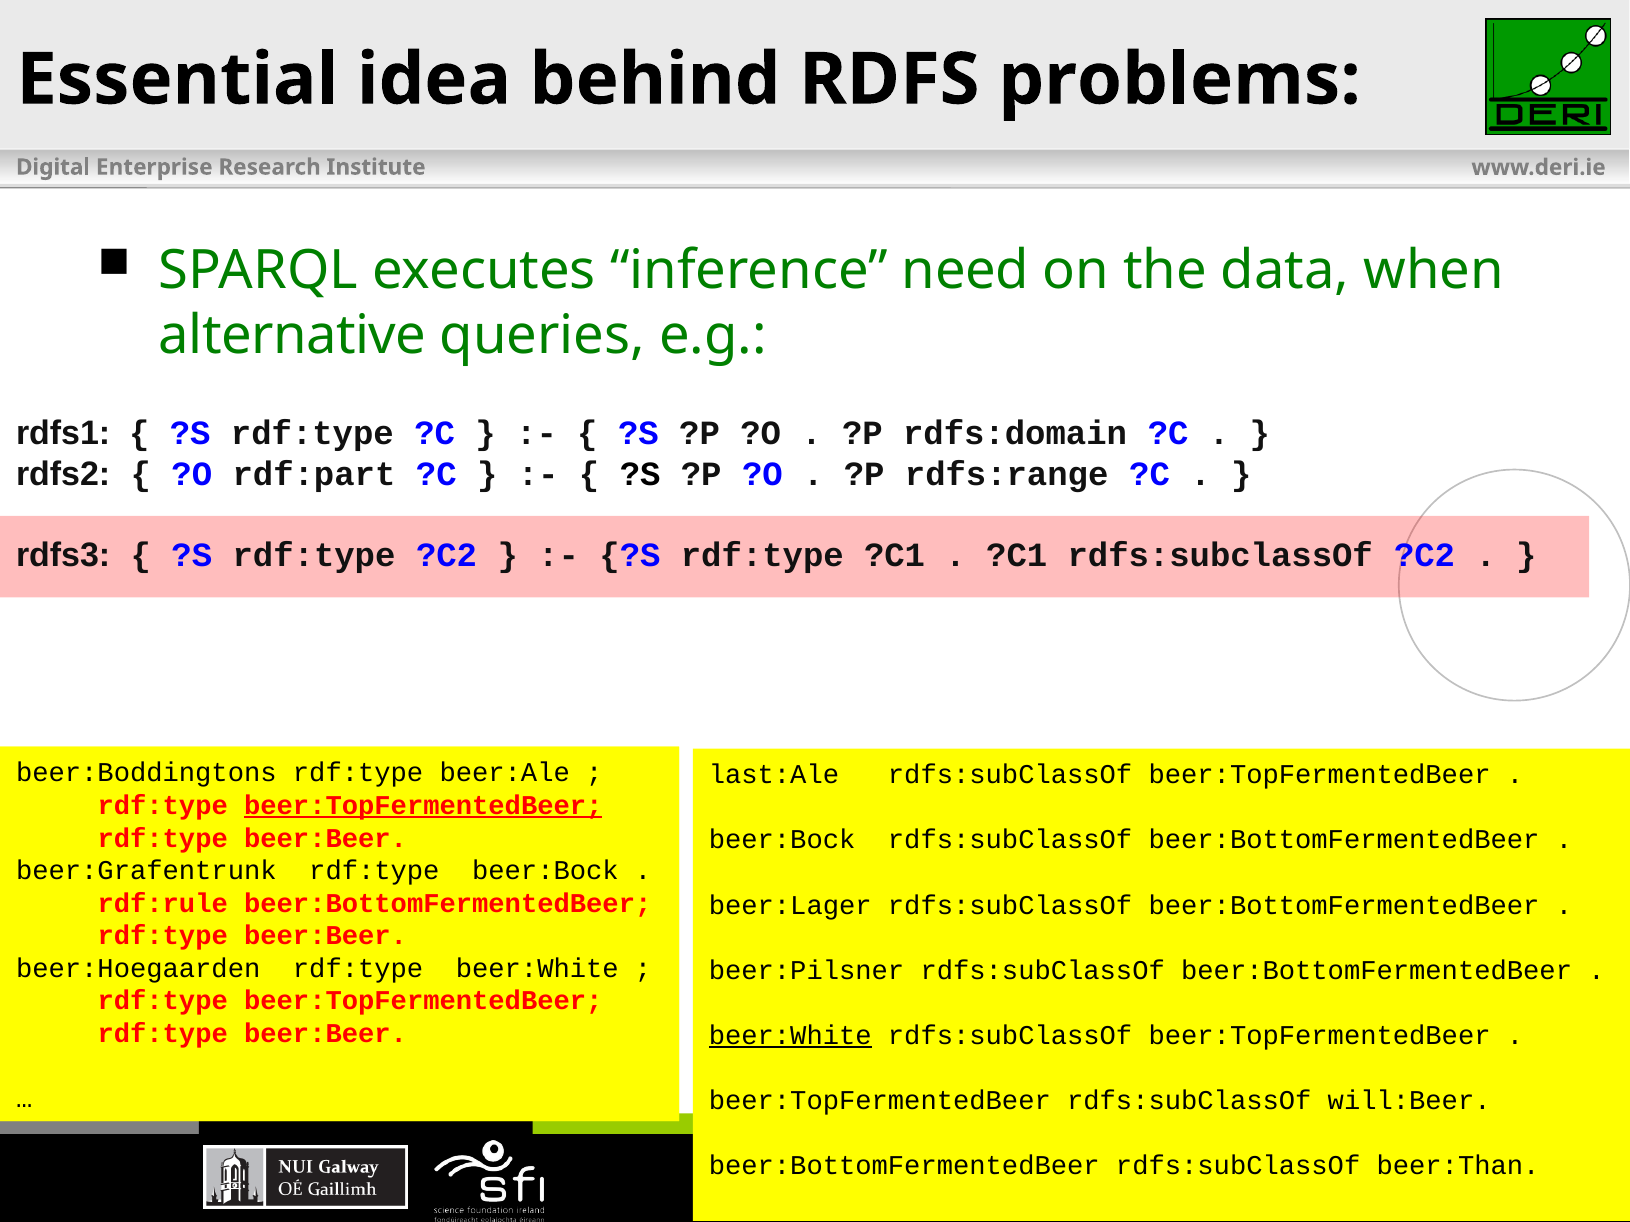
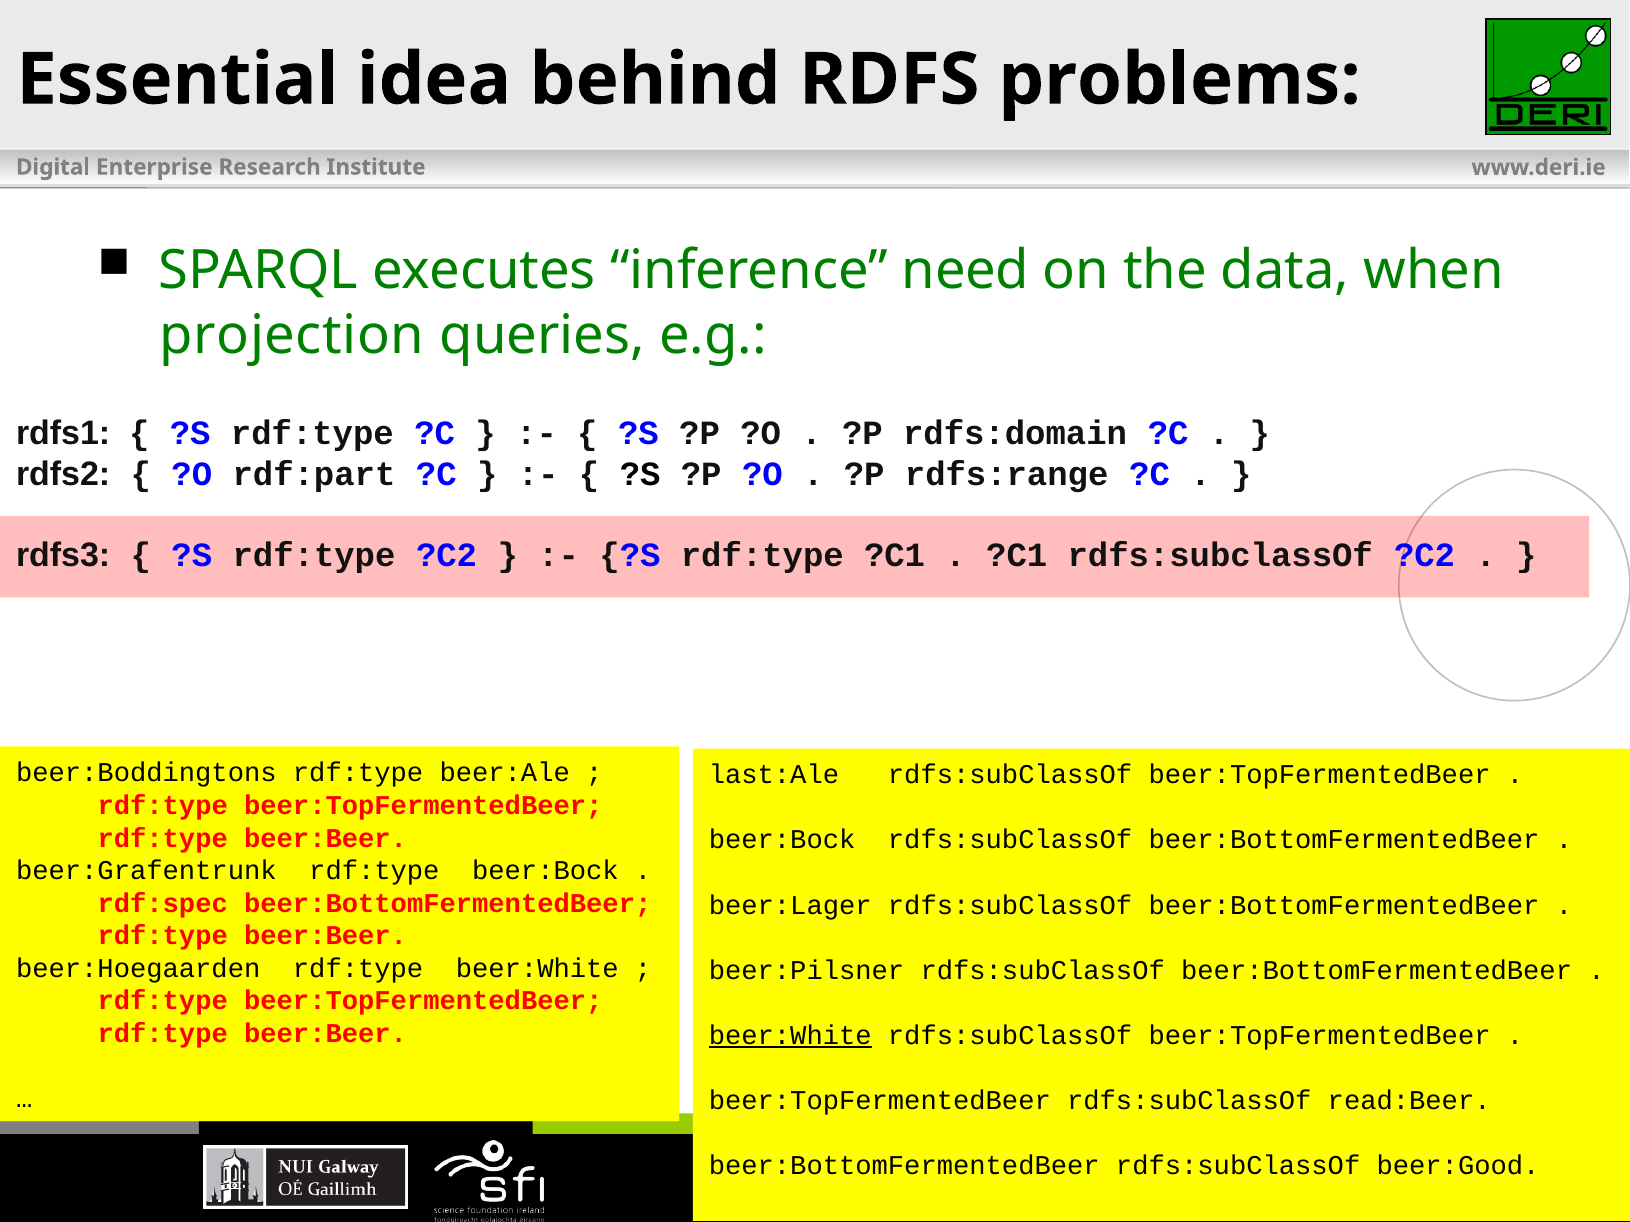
alternative: alternative -> projection
beer:TopFermentedBeer at (423, 806) underline: present -> none
rdf:rule: rdf:rule -> rdf:spec
will:Beer: will:Beer -> read:Beer
beer:Than: beer:Than -> beer:Good
